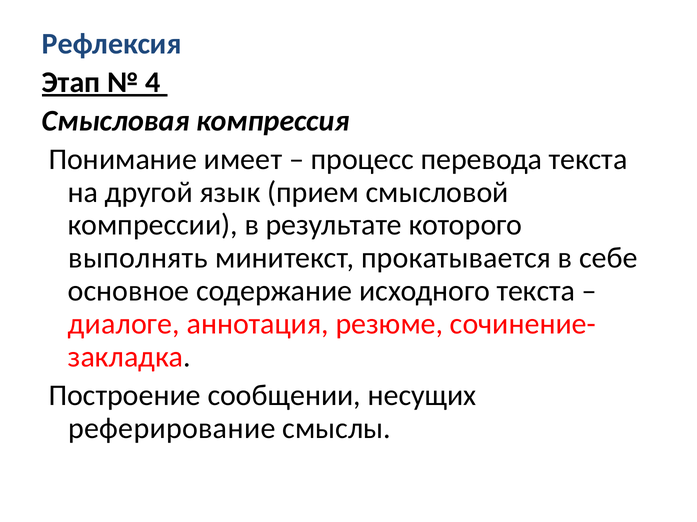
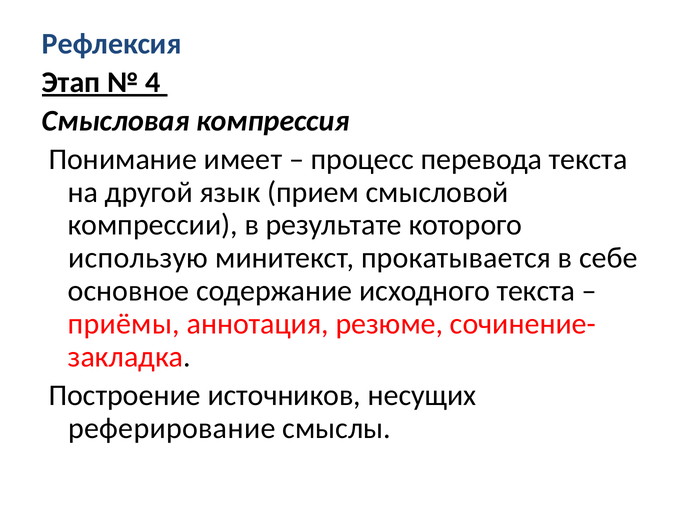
выполнять: выполнять -> использую
диалоге: диалоге -> приёмы
сообщении: сообщении -> источников
